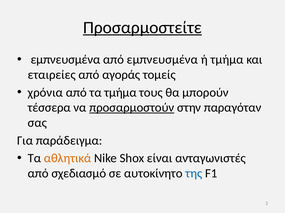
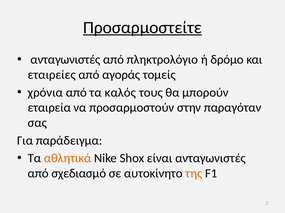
εμπνευσμένα at (65, 60): εμπνευσμένα -> ανταγωνιστές
από εμπνευσμένα: εμπνευσμένα -> πληκτρολόγιο
ή τμήμα: τμήμα -> δρόμο
τα τμήμα: τμήμα -> καλός
τέσσερα: τέσσερα -> εταιρεία
προσαρμοστούν underline: present -> none
της colour: blue -> orange
